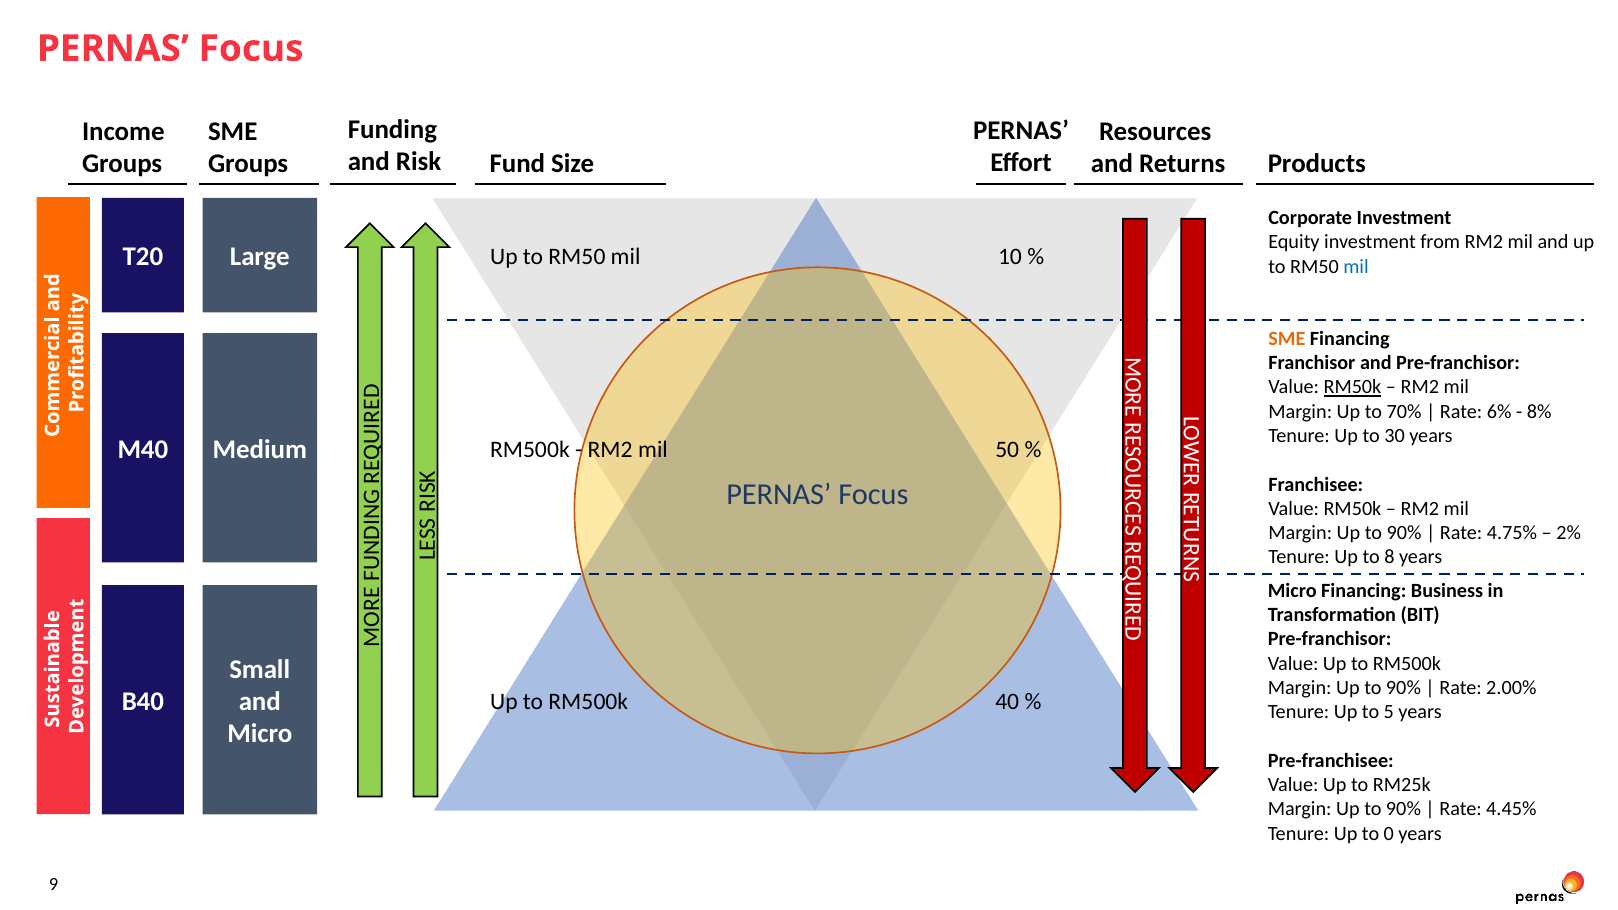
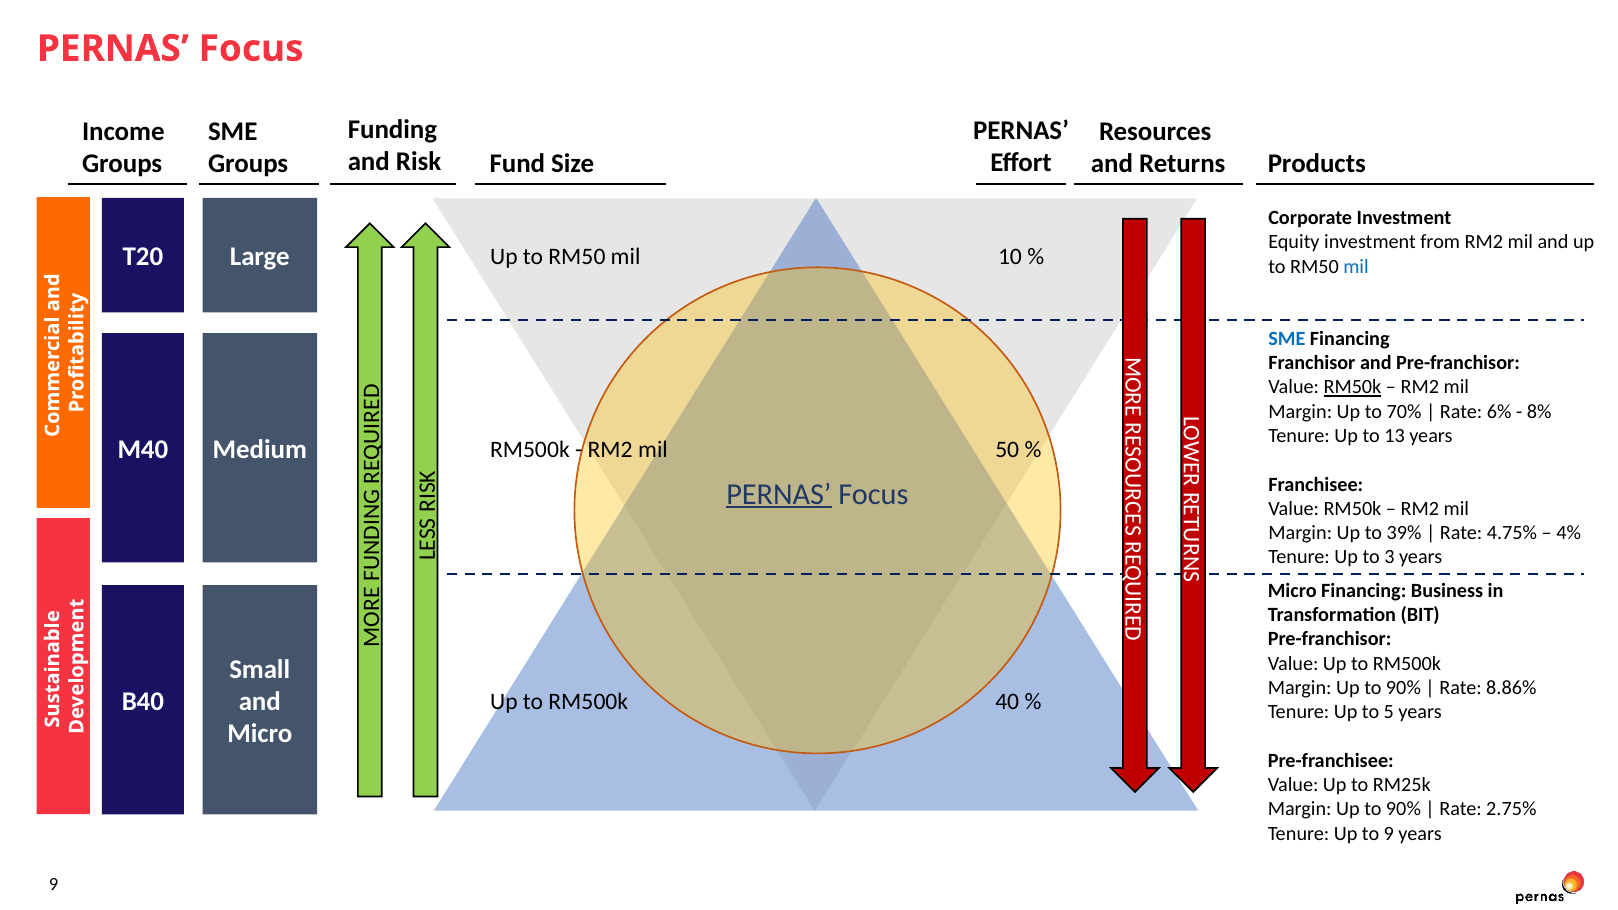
SME at (1287, 339) colour: orange -> blue
30: 30 -> 13
PERNAS at (779, 494) underline: none -> present
90% at (1404, 533): 90% -> 39%
2%: 2% -> 4%
8: 8 -> 3
2.00%: 2.00% -> 8.86%
4.45%: 4.45% -> 2.75%
to 0: 0 -> 9
